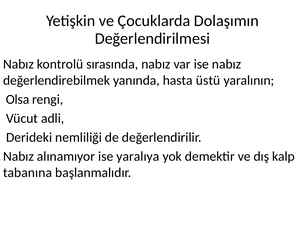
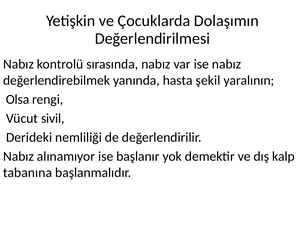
üstü: üstü -> şekil
adli: adli -> sivil
yaralıya: yaralıya -> başlanır
